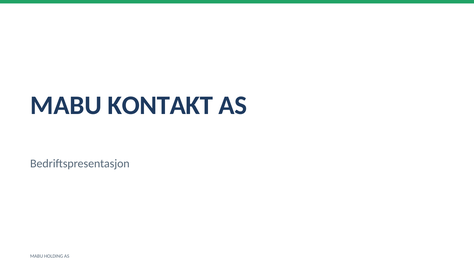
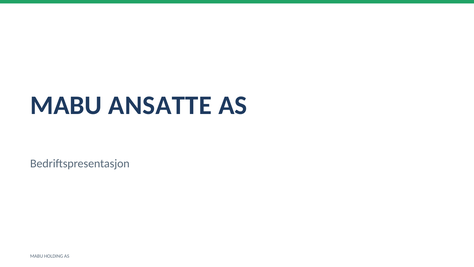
KONTAKT: KONTAKT -> ANSATTE
